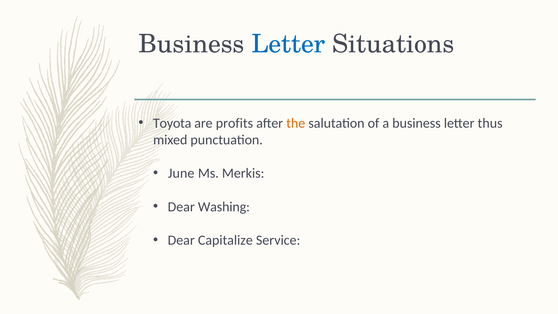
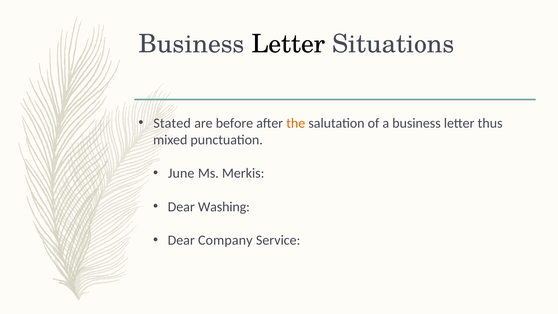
Letter at (288, 44) colour: blue -> black
Toyota: Toyota -> Stated
profits: profits -> before
Capitalize: Capitalize -> Company
